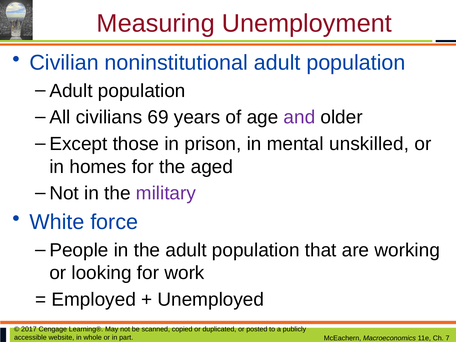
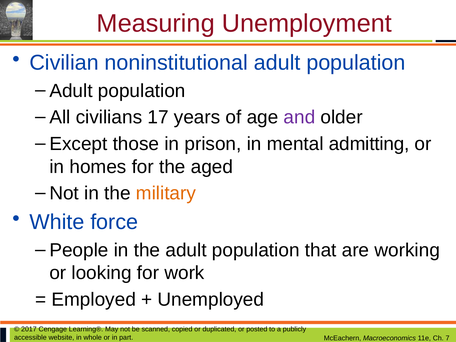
69: 69 -> 17
unskilled: unskilled -> admitting
military colour: purple -> orange
